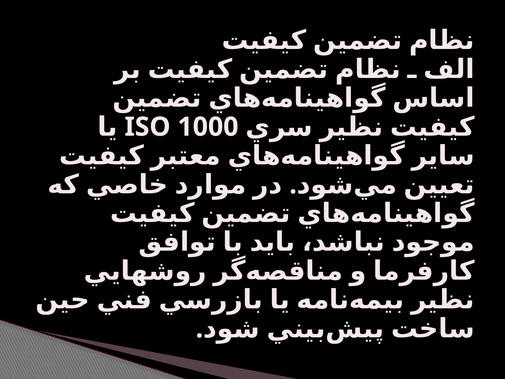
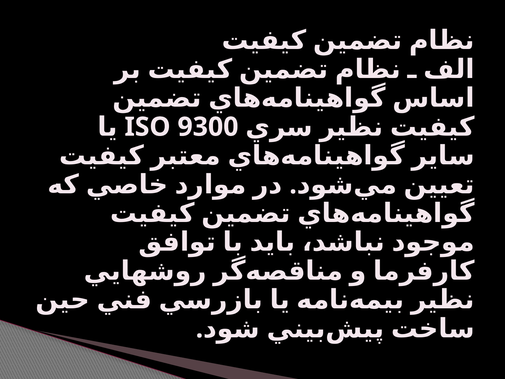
1000: 1000 -> 9300
